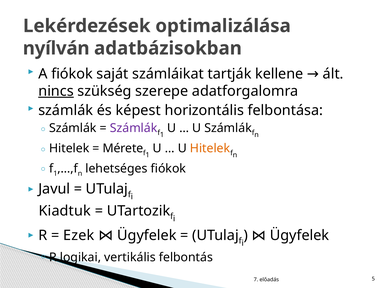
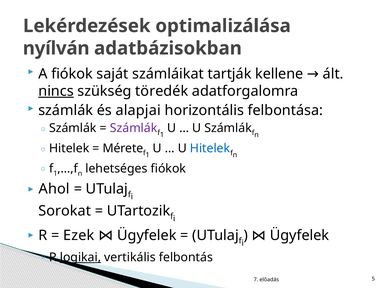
szerepe: szerepe -> töredék
képest: képest -> alapjai
Hitelek colour: orange -> blue
Javul: Javul -> Ahol
Kiadtuk: Kiadtuk -> Sorokat
logikai underline: none -> present
